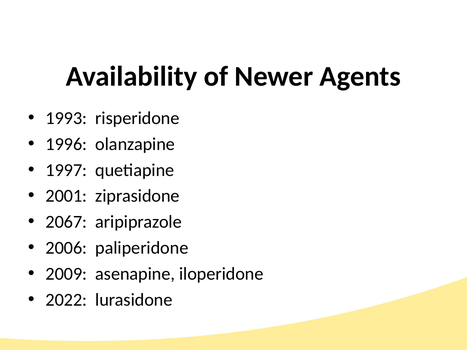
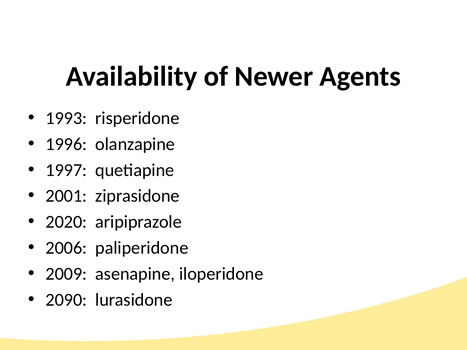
2067: 2067 -> 2020
2022: 2022 -> 2090
